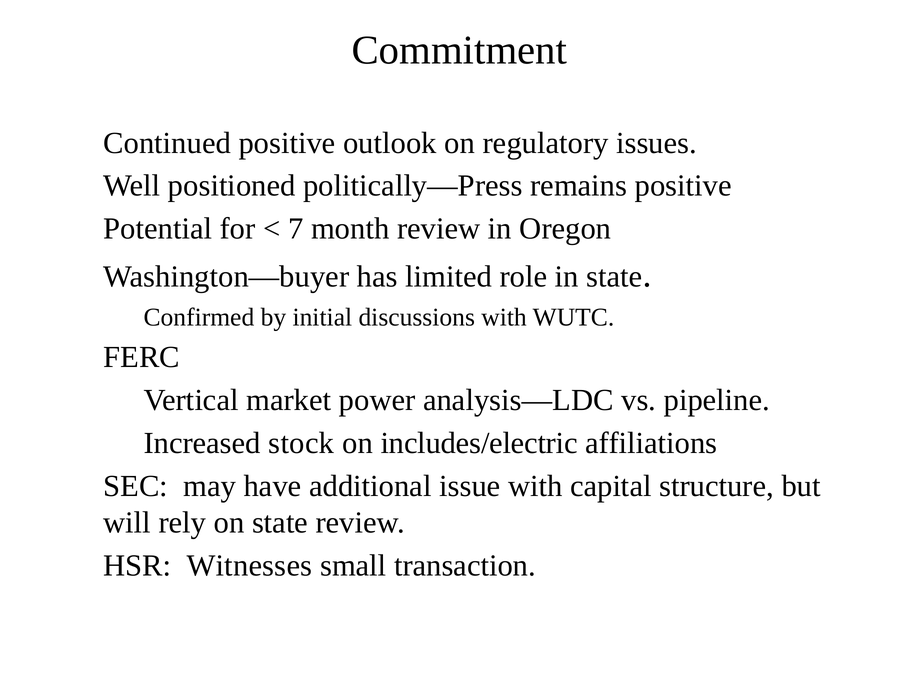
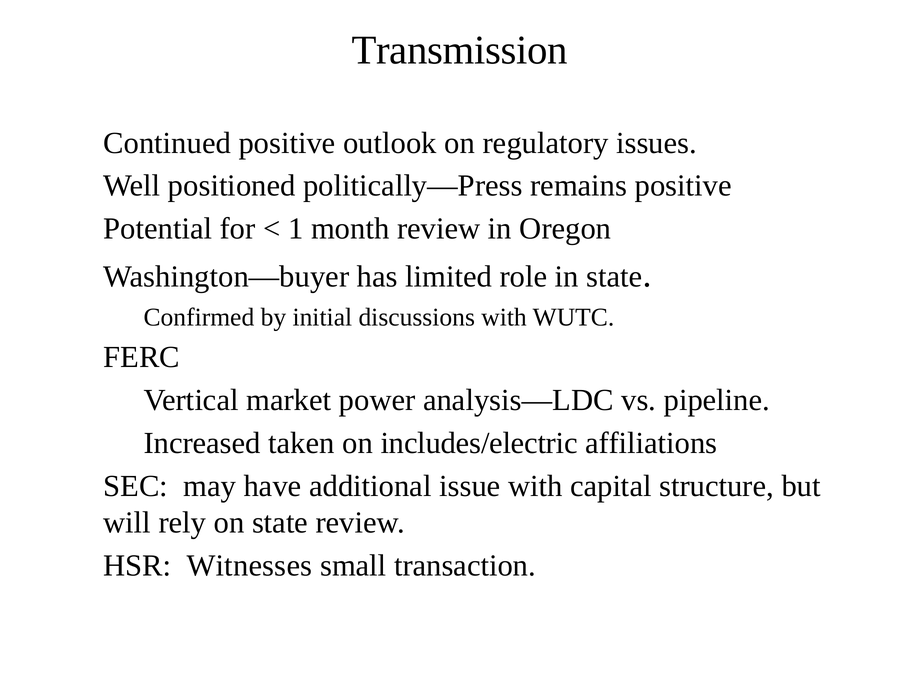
Commitment: Commitment -> Transmission
7: 7 -> 1
stock: stock -> taken
